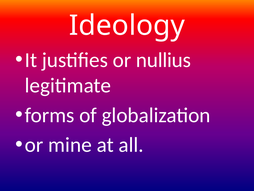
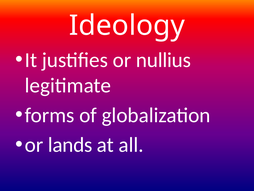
mine: mine -> lands
